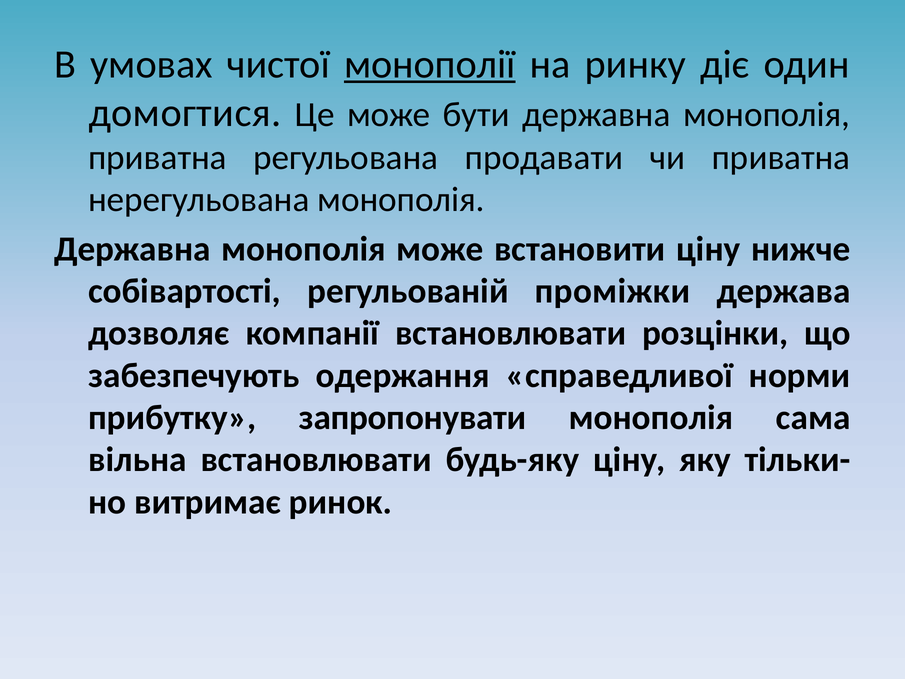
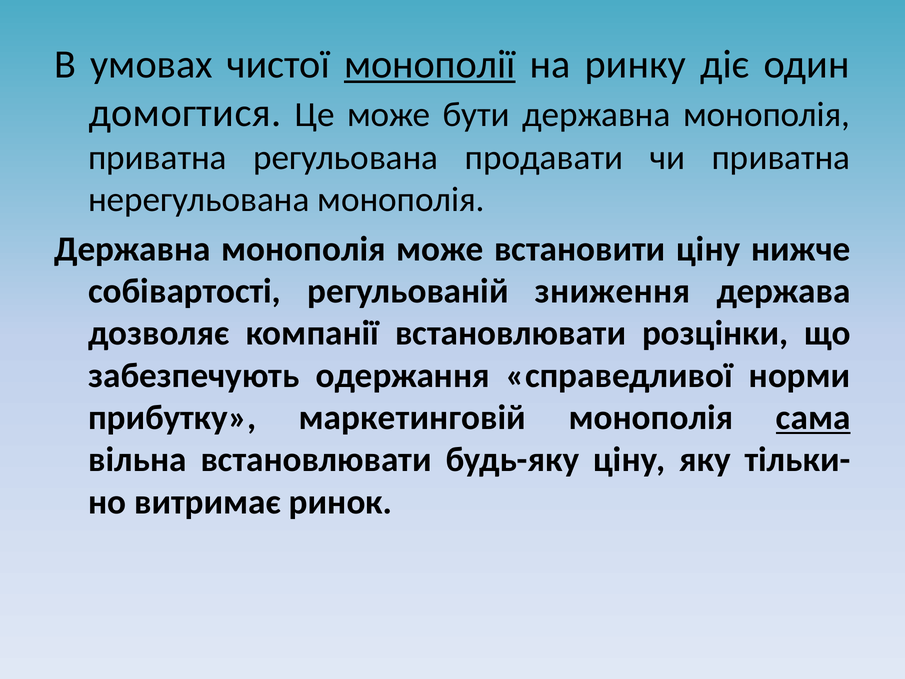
проміжки: проміжки -> зниження
запропонувати: запропонувати -> маркетинговій
сама underline: none -> present
